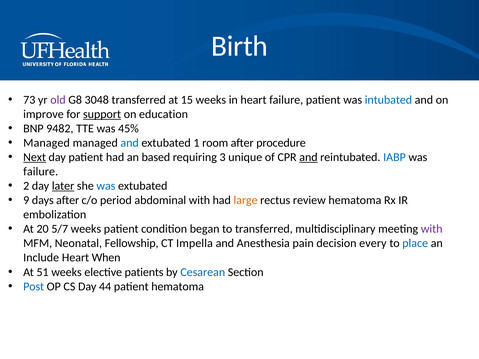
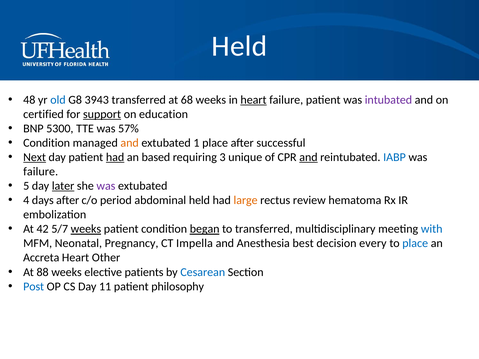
Birth at (240, 46): Birth -> Held
73: 73 -> 48
old colour: purple -> blue
3048: 3048 -> 3943
15: 15 -> 68
heart at (254, 100) underline: none -> present
intubated colour: blue -> purple
improve: improve -> certified
9482: 9482 -> 5300
45%: 45% -> 57%
Managed at (47, 143): Managed -> Condition
and at (130, 143) colour: blue -> orange
1 room: room -> place
procedure: procedure -> successful
had at (115, 157) underline: none -> present
2: 2 -> 5
was at (106, 186) colour: blue -> purple
9: 9 -> 4
abdominal with: with -> held
20: 20 -> 42
weeks at (86, 229) underline: none -> present
began underline: none -> present
with at (432, 229) colour: purple -> blue
Fellowship: Fellowship -> Pregnancy
pain: pain -> best
Include: Include -> Accreta
When: When -> Other
51: 51 -> 88
44: 44 -> 11
patient hematoma: hematoma -> philosophy
